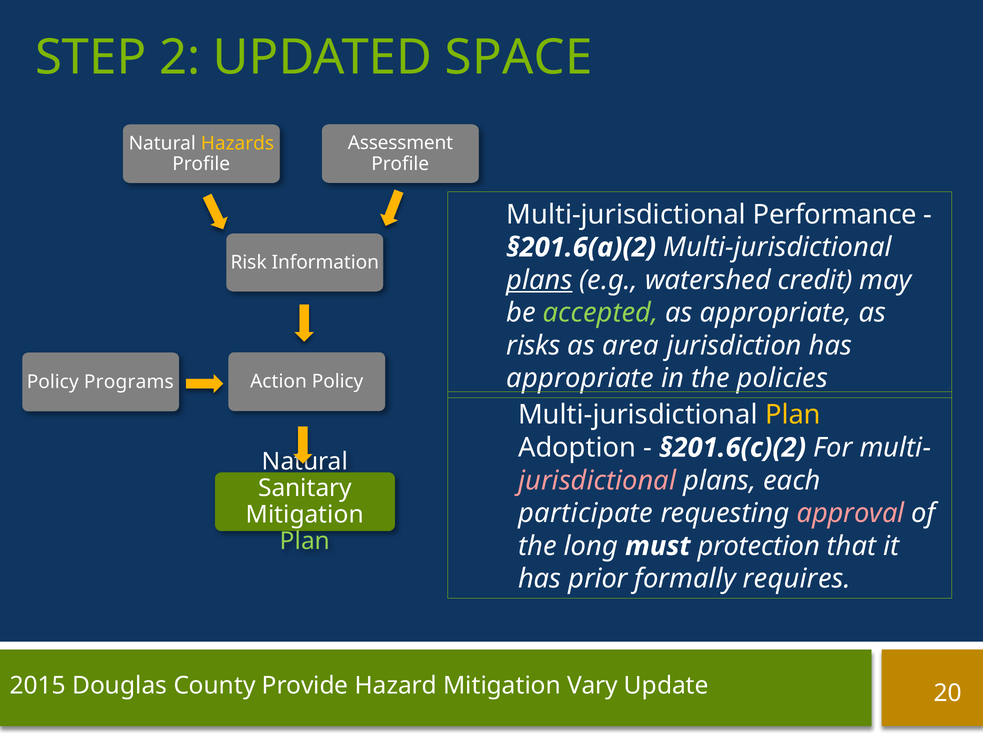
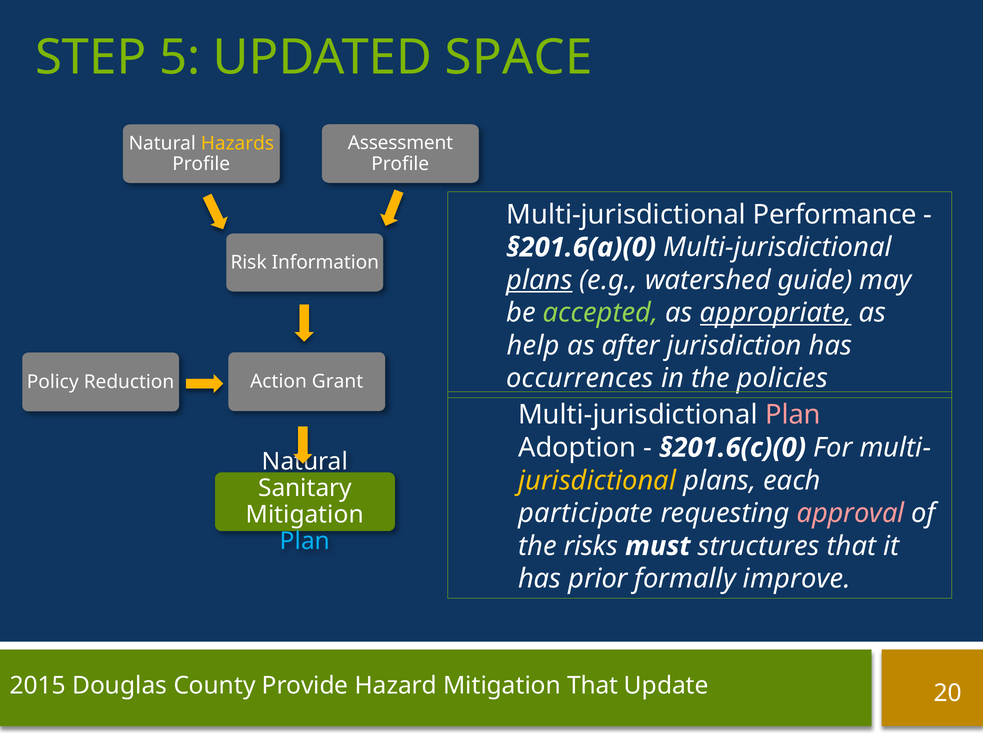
2: 2 -> 5
§201.6(a)(2: §201.6(a)(2 -> §201.6(a)(0
credit: credit -> guide
appropriate at (776, 313) underline: none -> present
risks: risks -> help
area: area -> after
appropriate at (580, 379): appropriate -> occurrences
Action Policy: Policy -> Grant
Programs: Programs -> Reduction
Plan at (793, 415) colour: yellow -> pink
§201.6(c)(2: §201.6(c)(2 -> §201.6(c)(0
jurisdictional colour: pink -> yellow
Plan at (305, 542) colour: light green -> light blue
long: long -> risks
protection: protection -> structures
requires: requires -> improve
Mitigation Vary: Vary -> That
